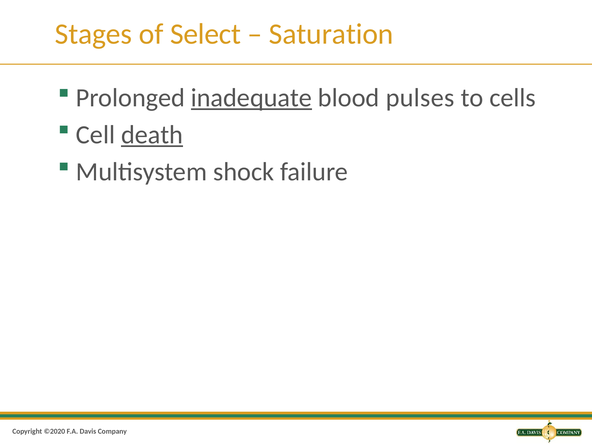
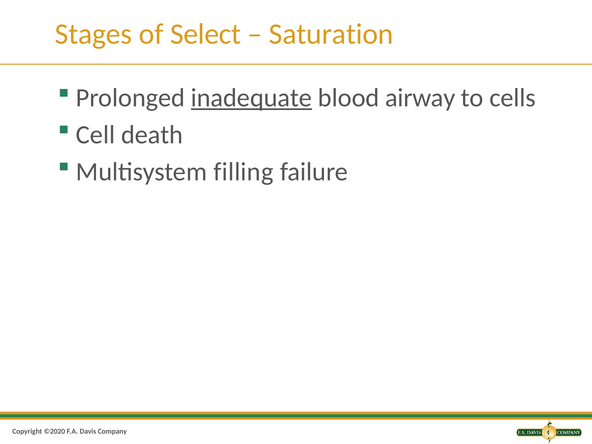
pulses: pulses -> airway
death underline: present -> none
shock: shock -> filling
